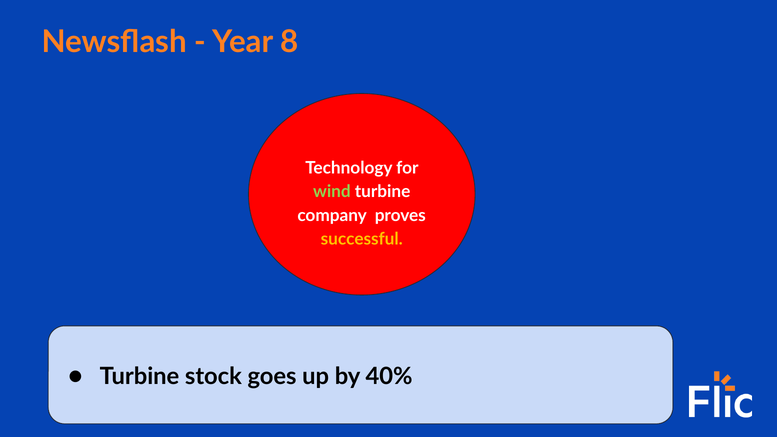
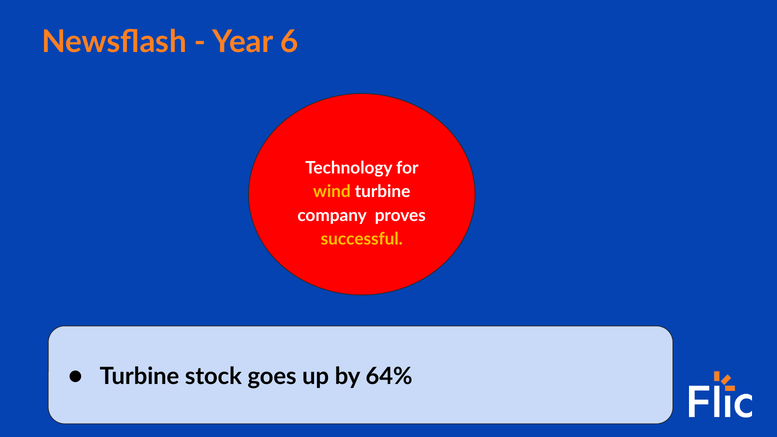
8: 8 -> 6
wind colour: light green -> yellow
40%: 40% -> 64%
